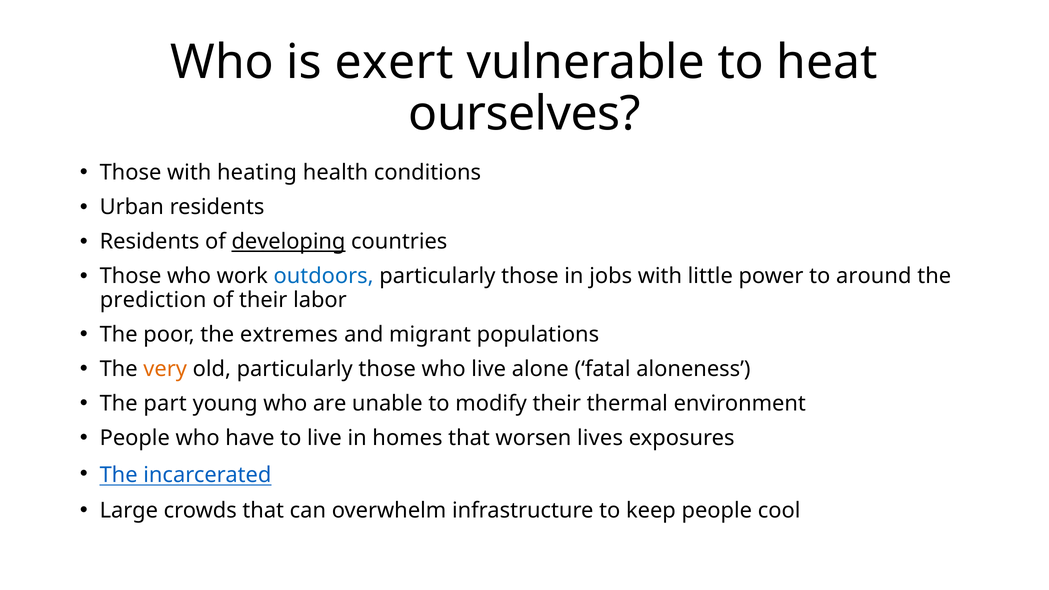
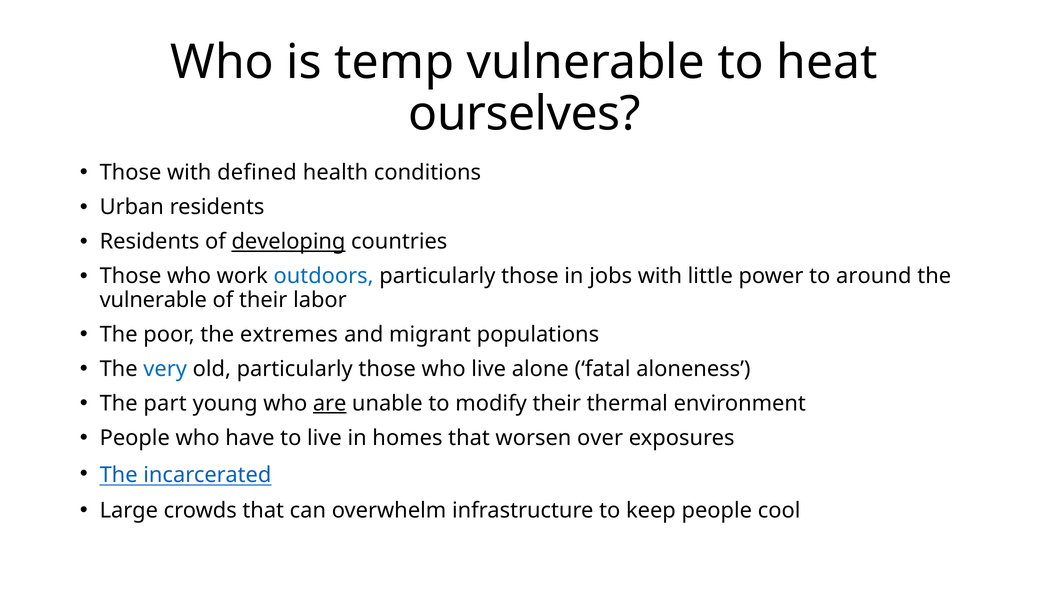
exert: exert -> temp
heating: heating -> defined
prediction at (153, 300): prediction -> vulnerable
very colour: orange -> blue
are underline: none -> present
lives: lives -> over
